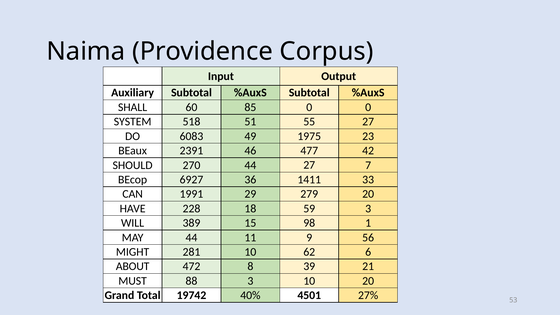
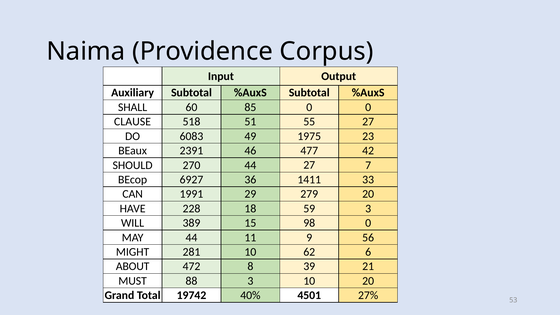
SYSTEM: SYSTEM -> CLAUSE
98 1: 1 -> 0
